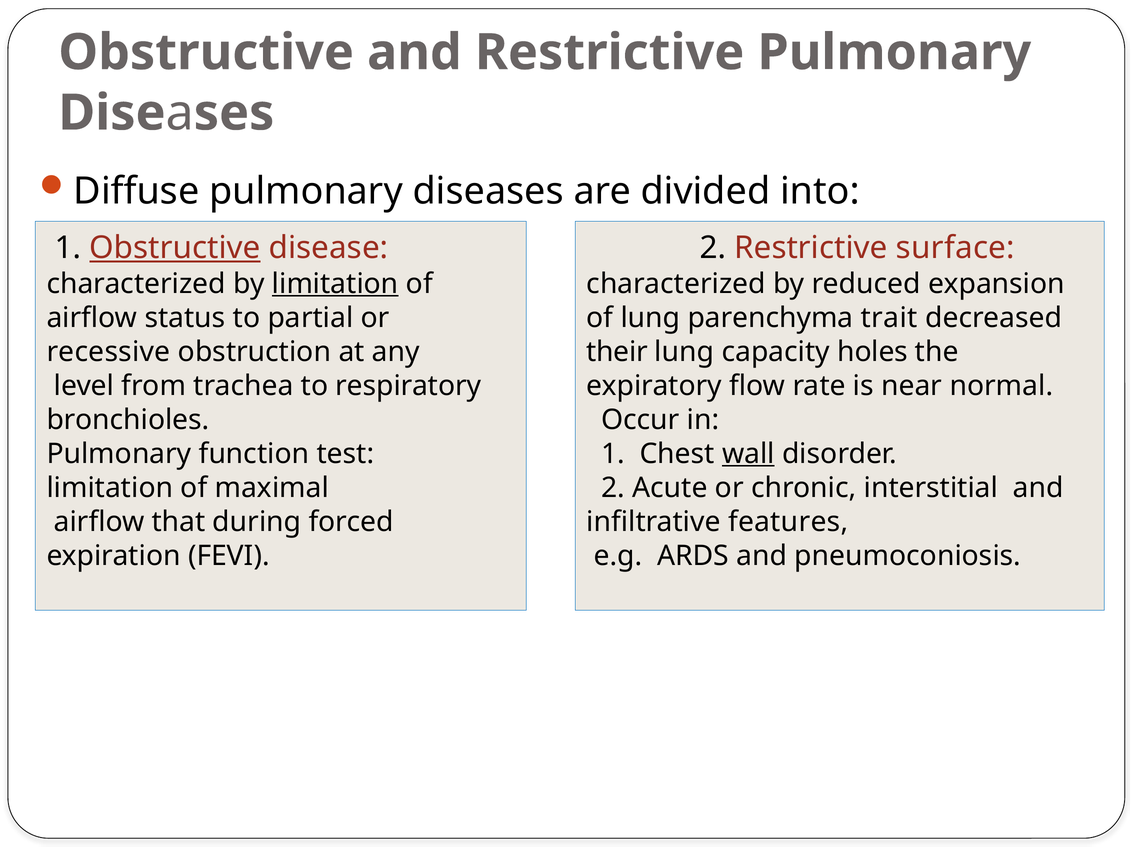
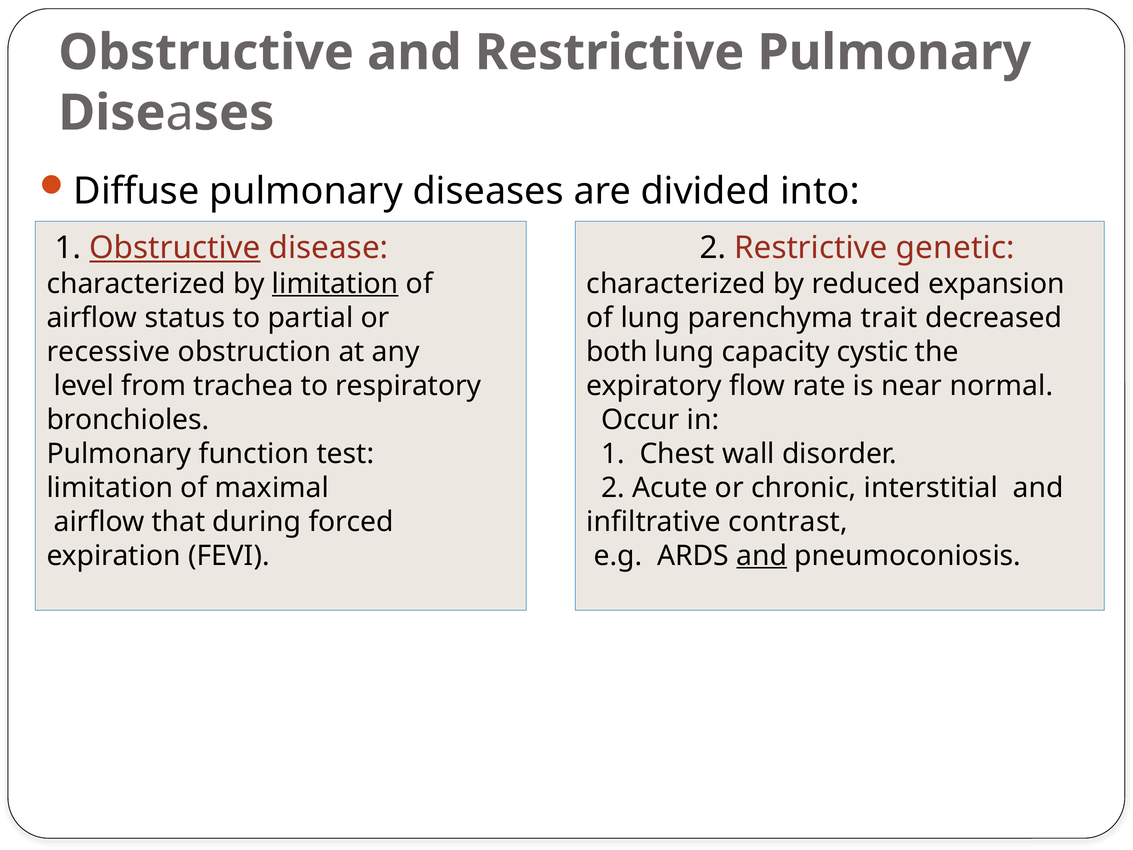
surface: surface -> genetic
their: their -> both
holes: holes -> cystic
wall underline: present -> none
features: features -> contrast
and at (762, 556) underline: none -> present
